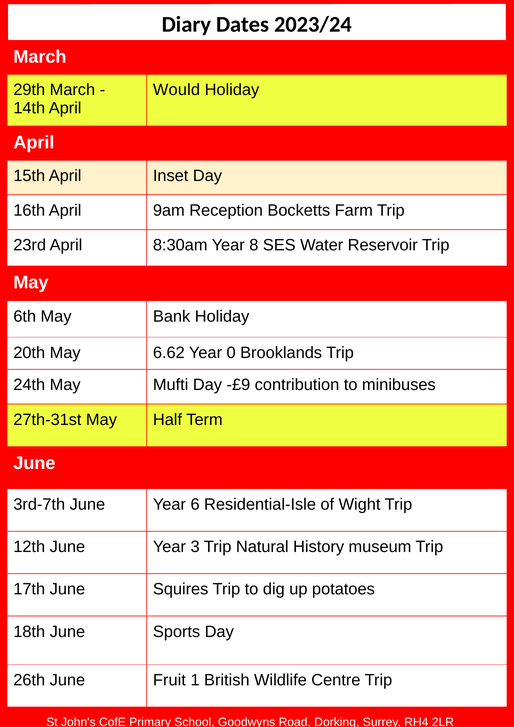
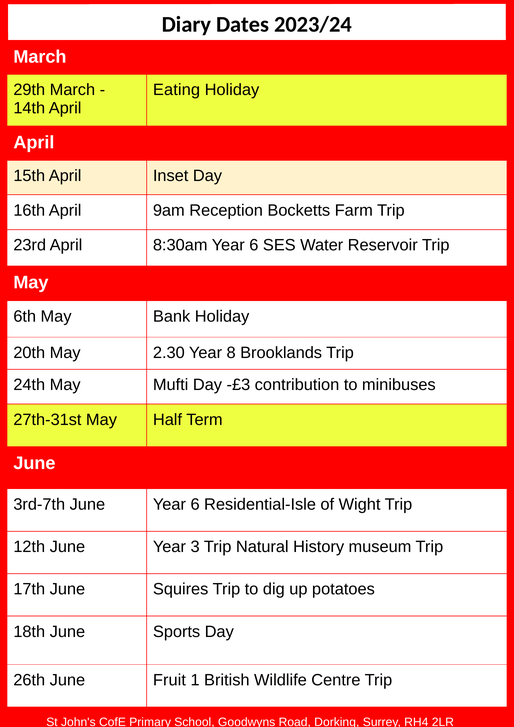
Would: Would -> Eating
8:30am Year 8: 8 -> 6
6.62: 6.62 -> 2.30
0: 0 -> 8
-£9: -£9 -> -£3
